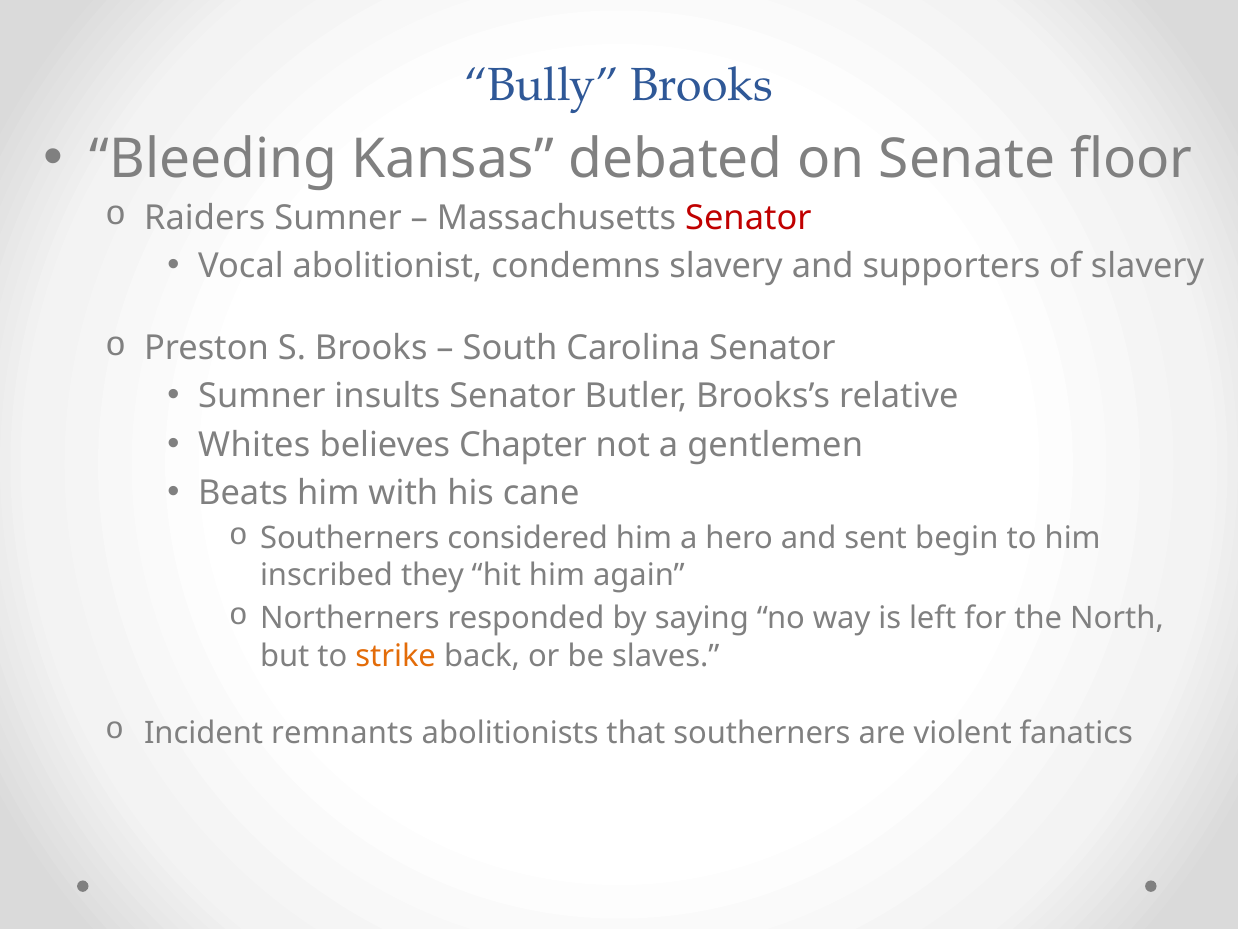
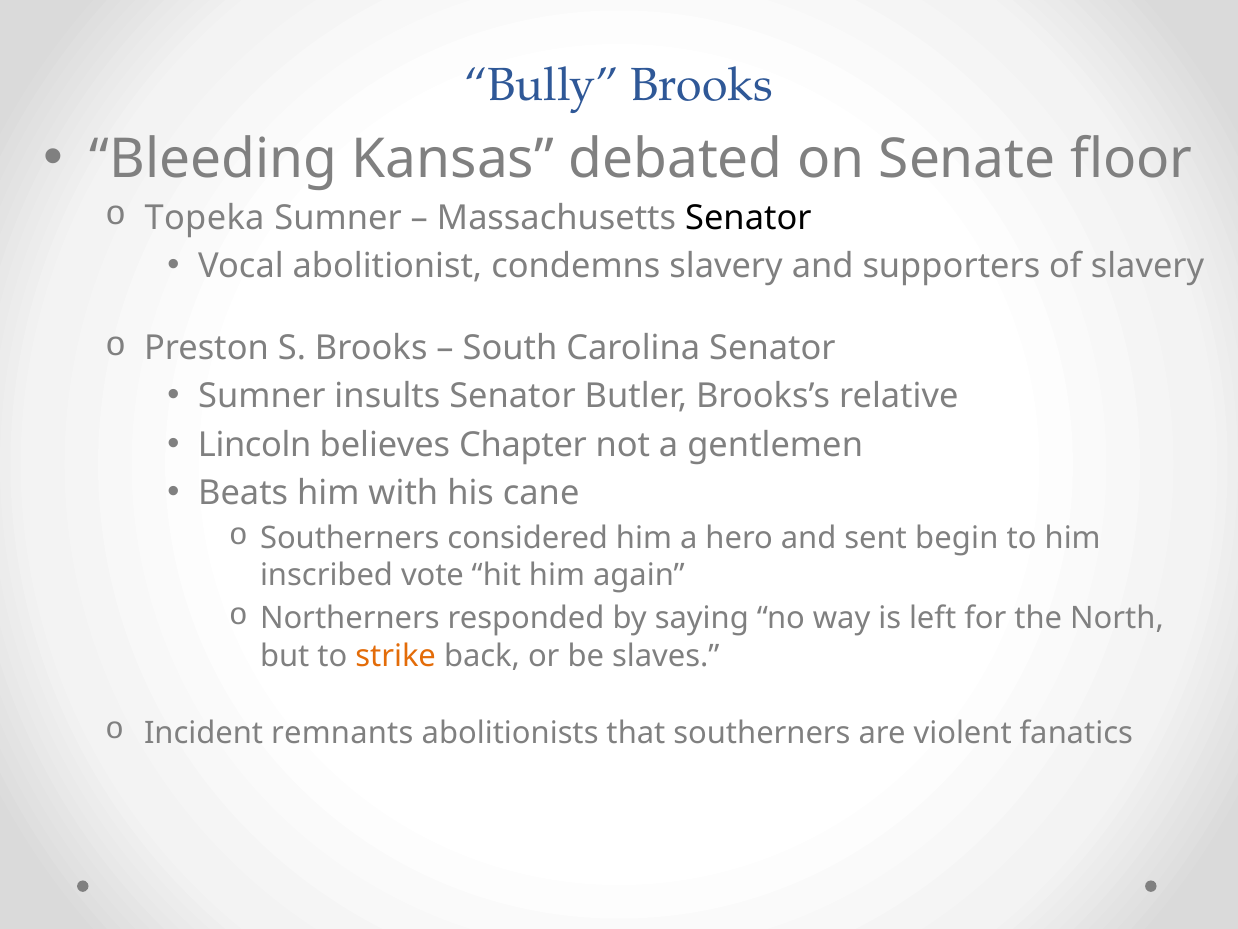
Raiders: Raiders -> Topeka
Senator at (748, 218) colour: red -> black
Whites: Whites -> Lincoln
they: they -> vote
